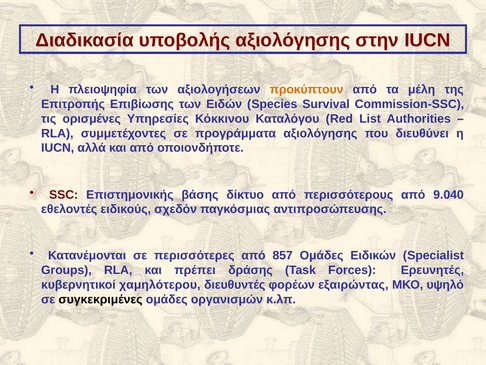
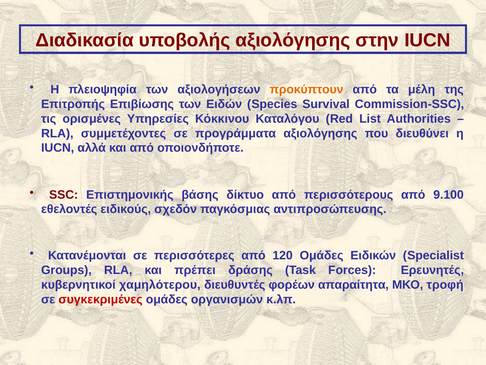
9.040: 9.040 -> 9.100
857: 857 -> 120
εξαιρώντας: εξαιρώντας -> απαραίτητα
υψηλό: υψηλό -> τροφή
συγκεκριμένες colour: black -> red
